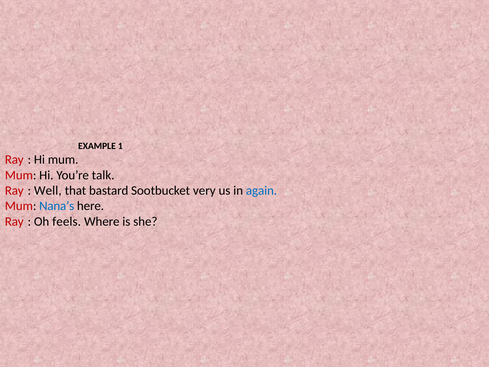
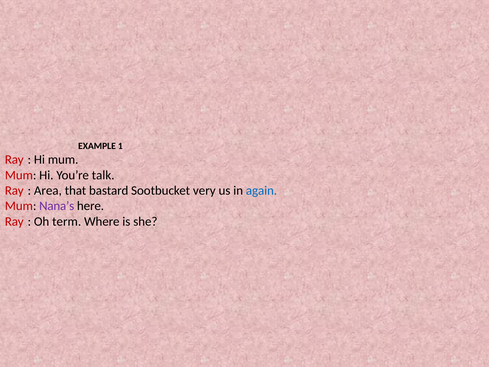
Well: Well -> Area
Nana’s colour: blue -> purple
feels: feels -> term
